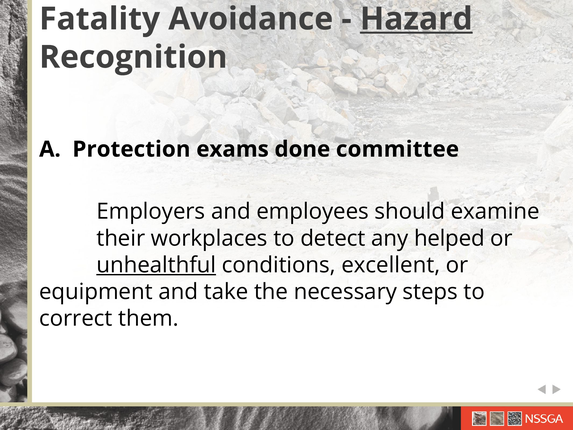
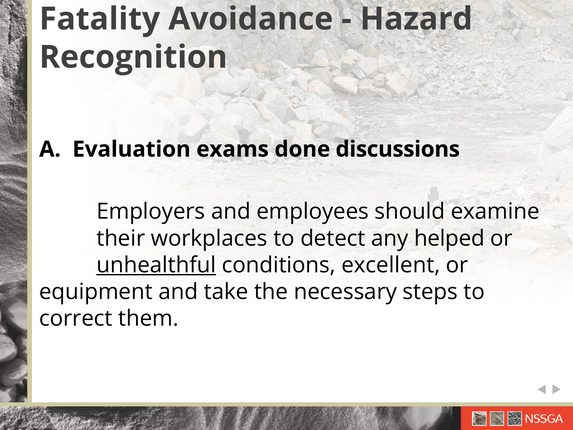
Hazard underline: present -> none
Protection: Protection -> Evaluation
committee: committee -> discussions
